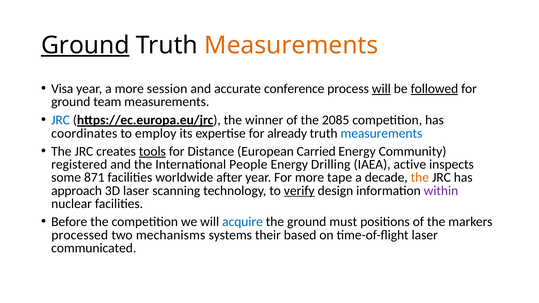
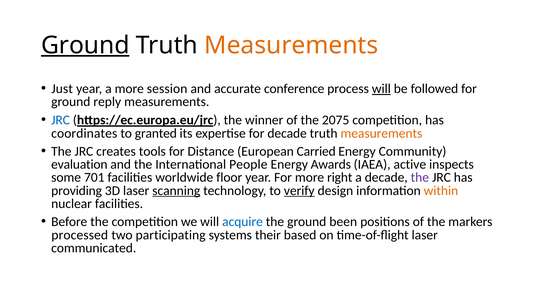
Visa: Visa -> Just
followed underline: present -> none
team: team -> reply
2085: 2085 -> 2075
employ: employ -> granted
for already: already -> decade
measurements at (381, 133) colour: blue -> orange
tools underline: present -> none
registered: registered -> evaluation
Drilling: Drilling -> Awards
871: 871 -> 701
after: after -> floor
tape: tape -> right
the at (420, 178) colour: orange -> purple
approach: approach -> providing
scanning underline: none -> present
within colour: purple -> orange
must: must -> been
mechanisms: mechanisms -> participating
